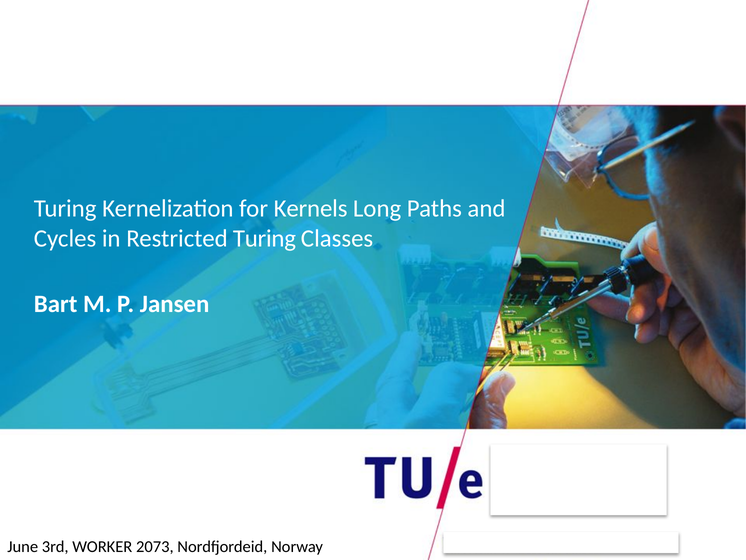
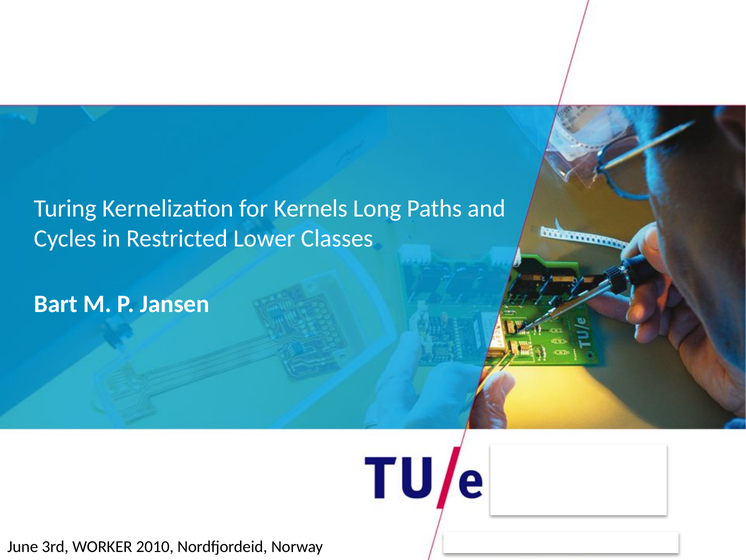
Restricted Turing: Turing -> Lower
2073: 2073 -> 2010
